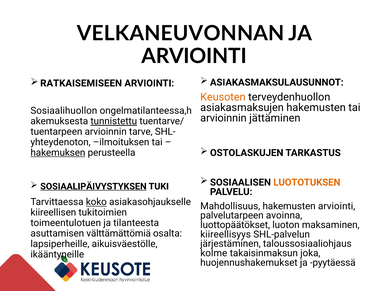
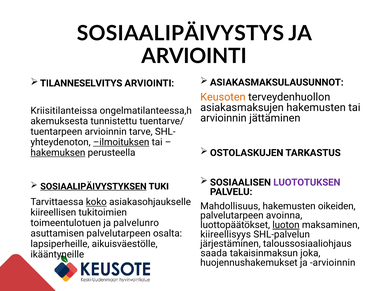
VELKANEUVONNAN: VELKANEUVONNAN -> SOSIAALIPÄIVYSTYS
RATKAISEMISEEN: RATKAISEMISEEN -> TILANNESELVITYS
Sosiaalihuollon: Sosiaalihuollon -> Kriisitilanteissa
tunnistettu underline: present -> none
ilmoituksen underline: none -> present
LUOTOTUKSEN colour: orange -> purple
hakemusten arviointi: arviointi -> oikeiden
tilanteesta: tilanteesta -> palvelunro
luoton underline: none -> present
asuttamisen välttämättömiä: välttämättömiä -> palvelutarpeen
kolme: kolme -> saada
ja pyytäessä: pyytäessä -> arvioinnin
